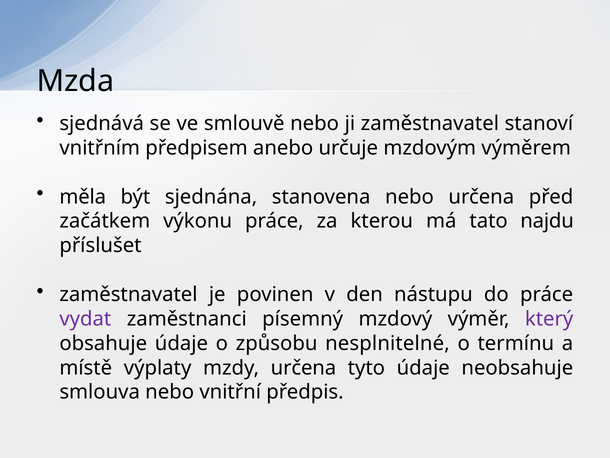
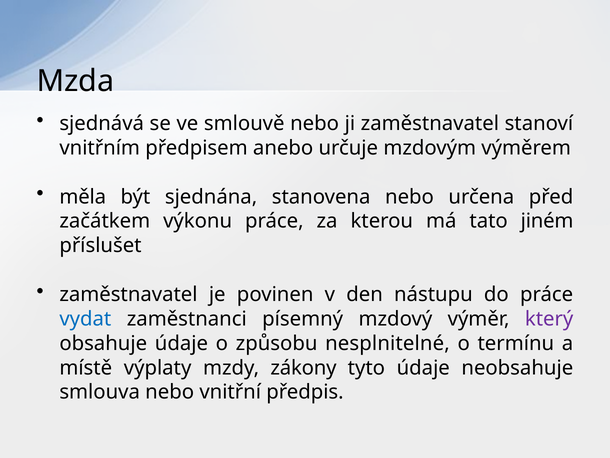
najdu: najdu -> jiném
vydat colour: purple -> blue
mzdy určena: určena -> zákony
